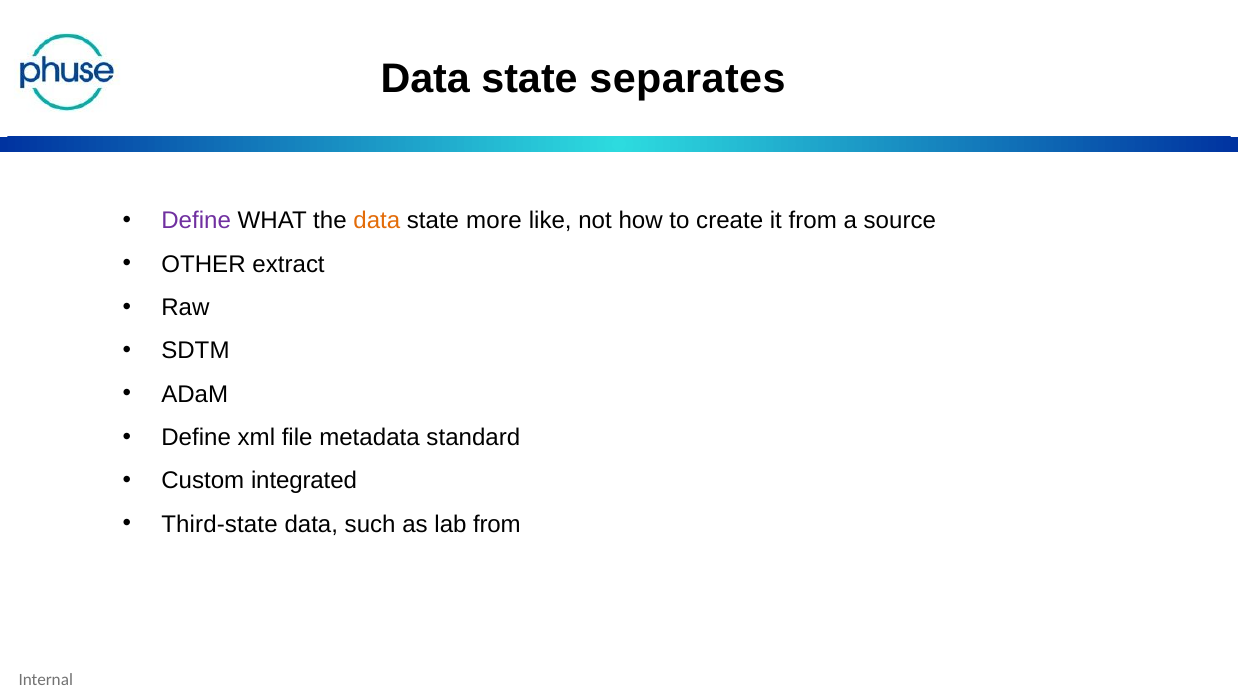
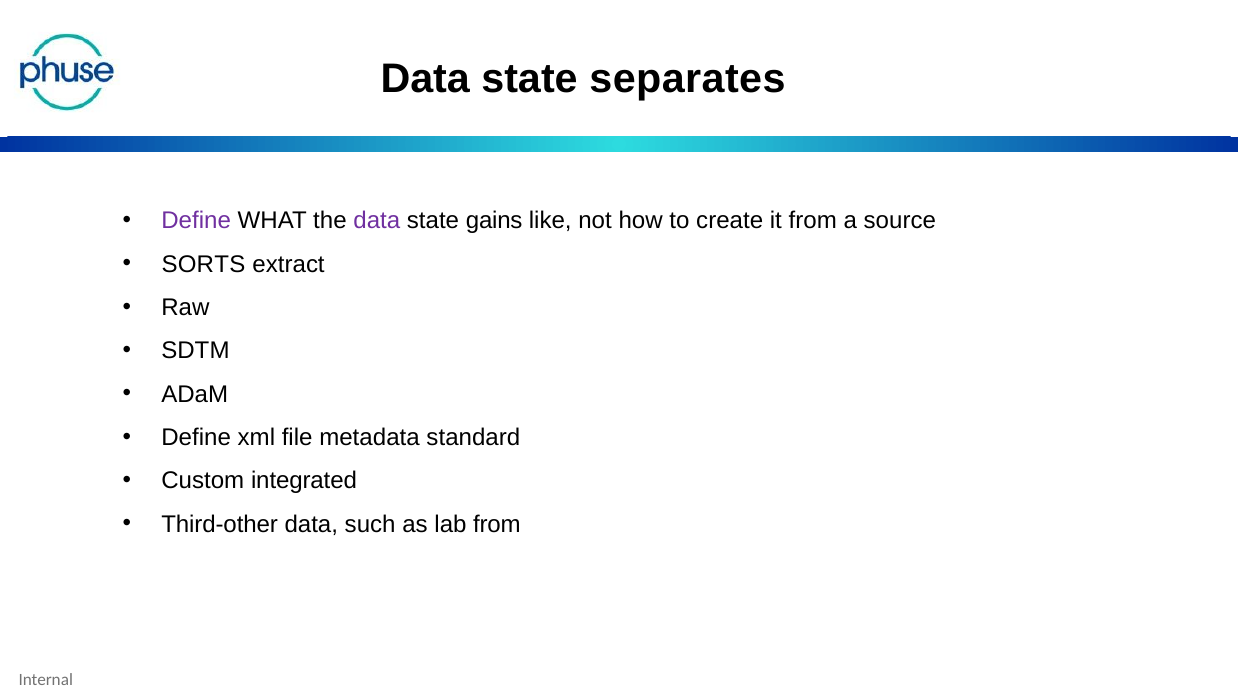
data at (377, 221) colour: orange -> purple
more: more -> gains
OTHER: OTHER -> SORTS
Third-state: Third-state -> Third-other
